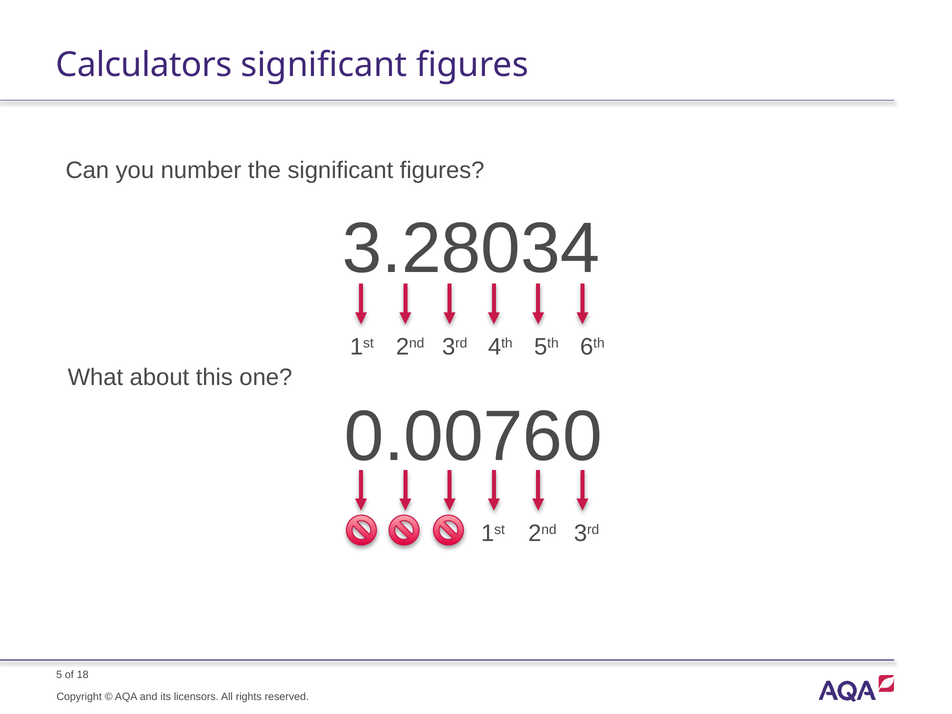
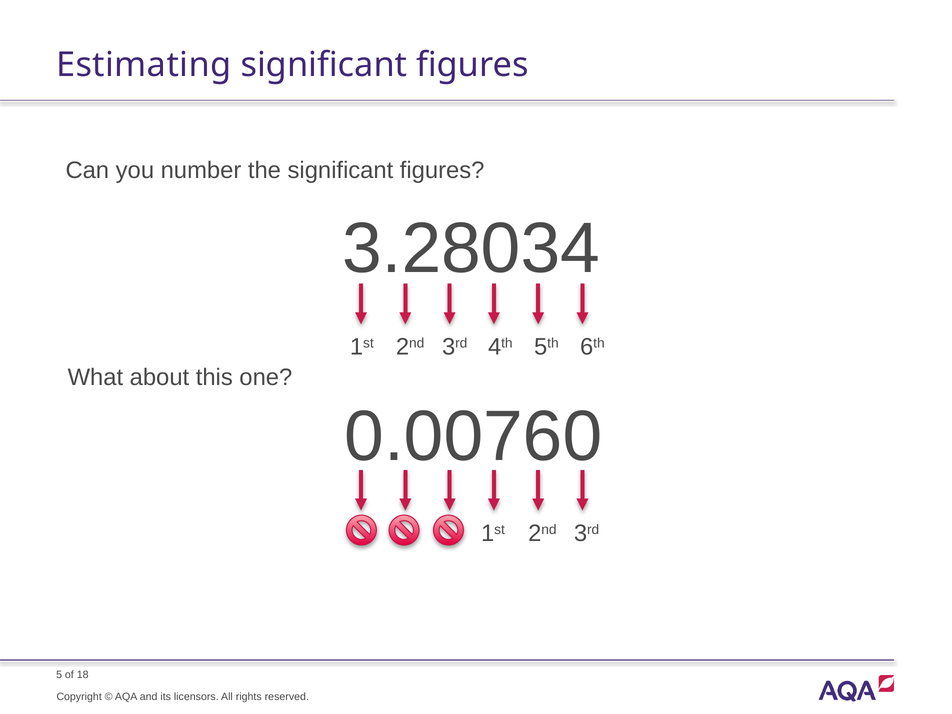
Calculators: Calculators -> Estimating
